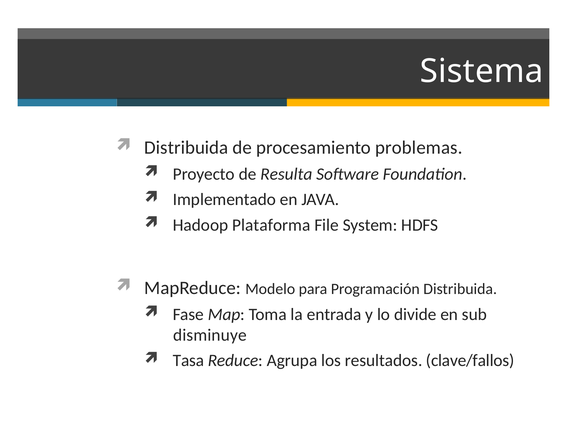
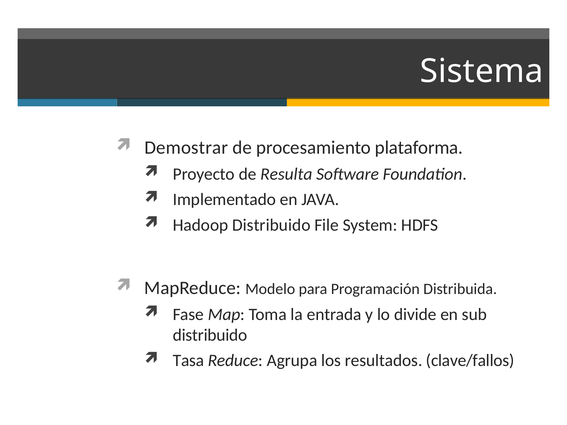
Distribuida at (186, 148): Distribuida -> Demostrar
problemas: problemas -> plataforma
Hadoop Plataforma: Plataforma -> Distribuido
disminuye at (210, 335): disminuye -> distribuido
